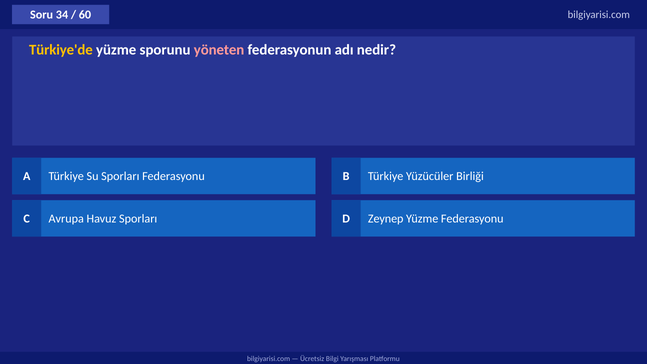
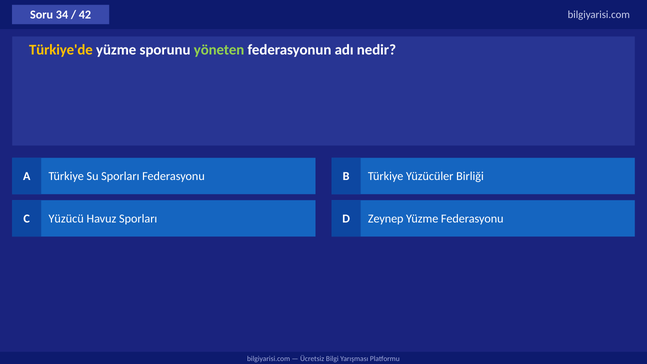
60: 60 -> 42
yöneten colour: pink -> light green
Avrupa: Avrupa -> Yüzücü
